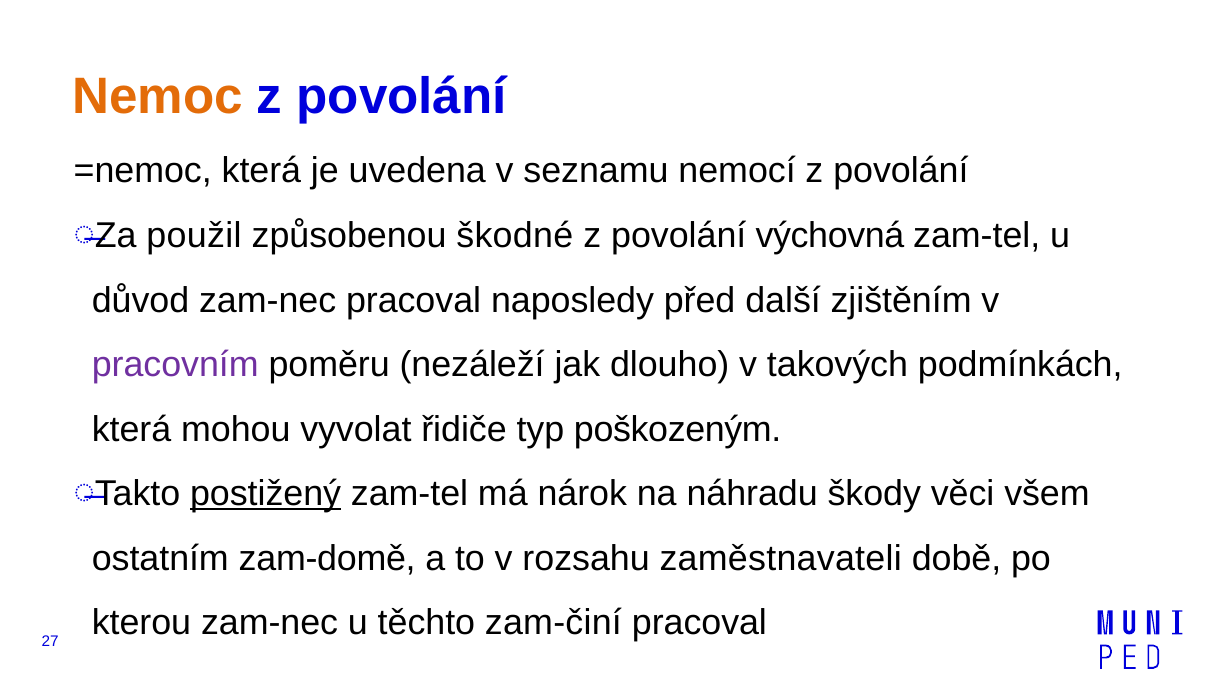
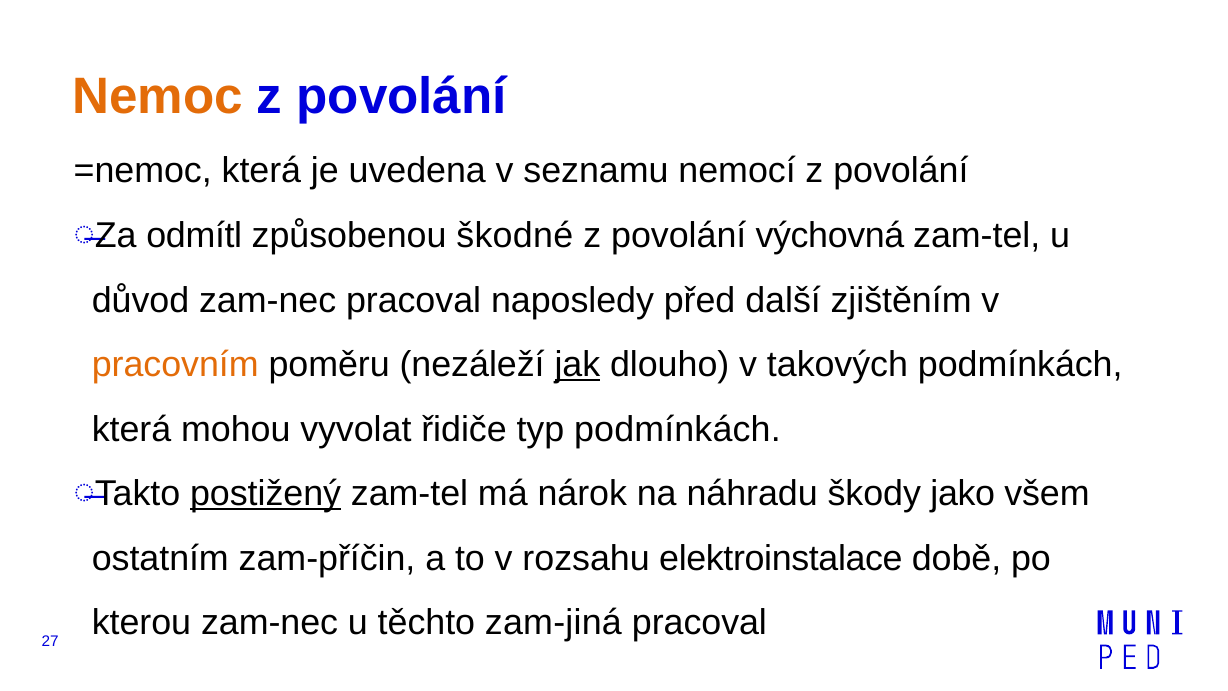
použil: použil -> odmítl
pracovním colour: purple -> orange
jak underline: none -> present
typ poškozeným: poškozeným -> podmínkách
věci: věci -> jako
zam-domě: zam-domě -> zam-příčin
zaměstnavateli: zaměstnavateli -> elektroinstalace
zam-činí: zam-činí -> zam-jiná
